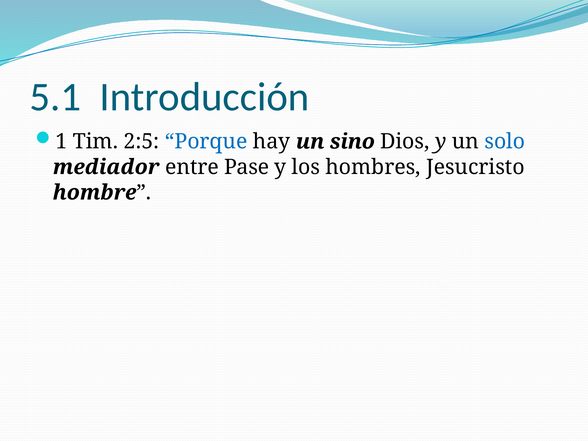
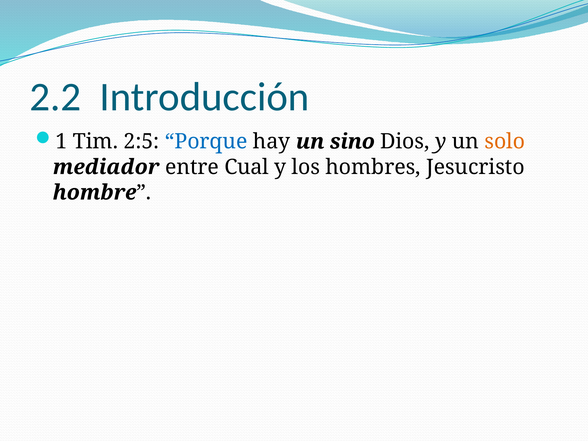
5.1: 5.1 -> 2.2
solo colour: blue -> orange
Pase: Pase -> Cual
